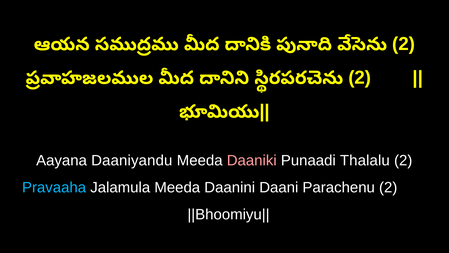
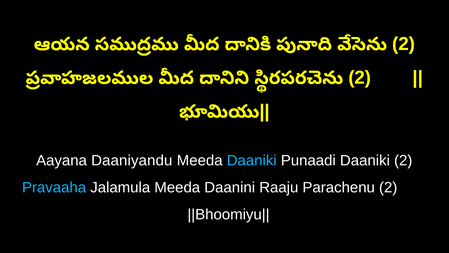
Daaniki at (252, 160) colour: pink -> light blue
Punaadi Thalalu: Thalalu -> Daaniki
Daani: Daani -> Raaju
